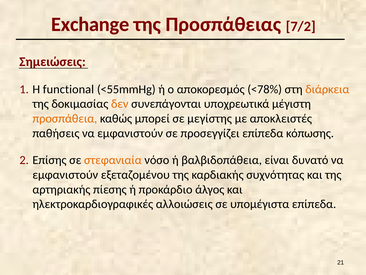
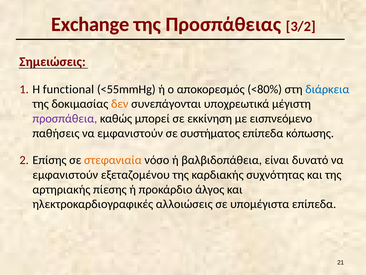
7/2: 7/2 -> 3/2
<78%: <78% -> <80%
διάρκεια colour: orange -> blue
προσπάθεια colour: orange -> purple
μεγίστης: μεγίστης -> εκκίνηση
αποκλειστές: αποκλειστές -> εισπνεόμενο
προσεγγίζει: προσεγγίζει -> συστήματος
